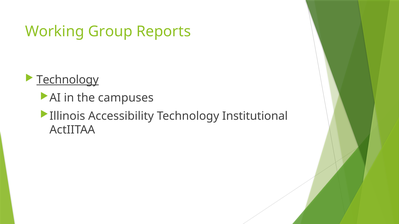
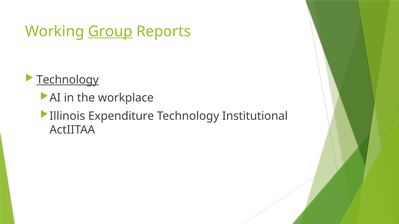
Group underline: none -> present
campuses: campuses -> workplace
Accessibility: Accessibility -> Expenditure
